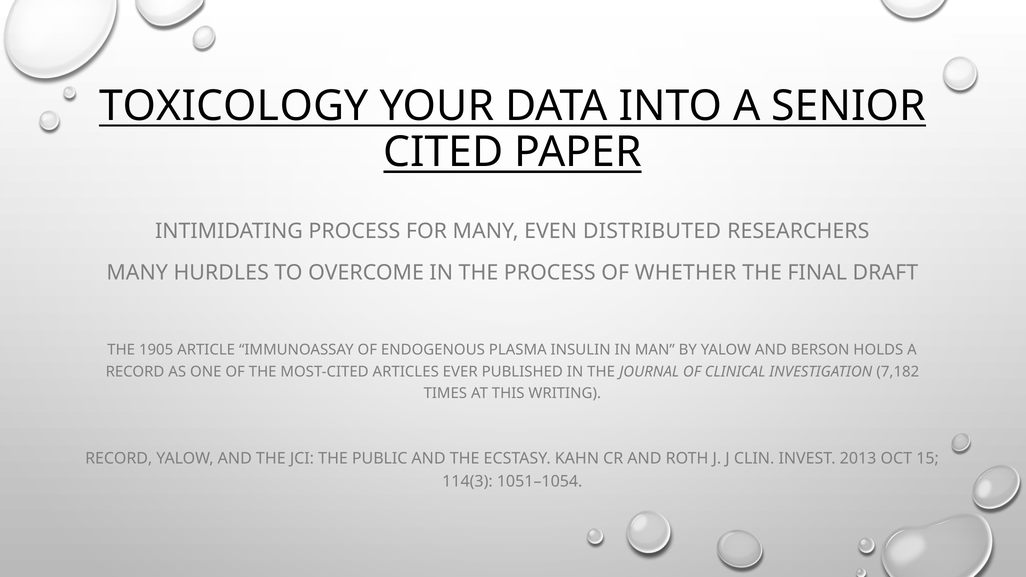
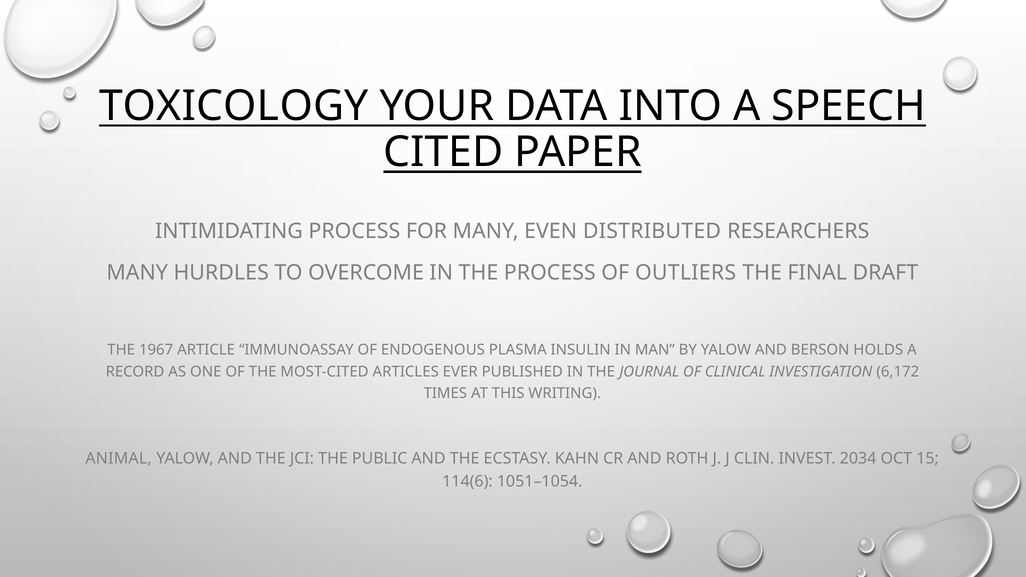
SENIOR: SENIOR -> SPEECH
WHETHER: WHETHER -> OUTLIERS
1905: 1905 -> 1967
7,182: 7,182 -> 6,172
RECORD at (119, 459): RECORD -> ANIMAL
2013: 2013 -> 2034
114(3: 114(3 -> 114(6
